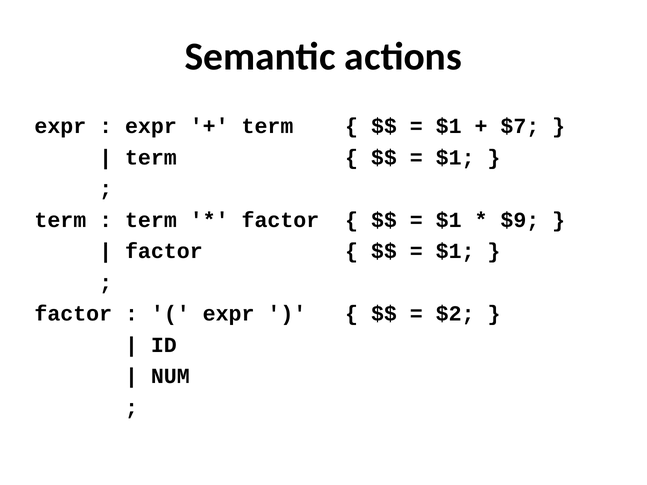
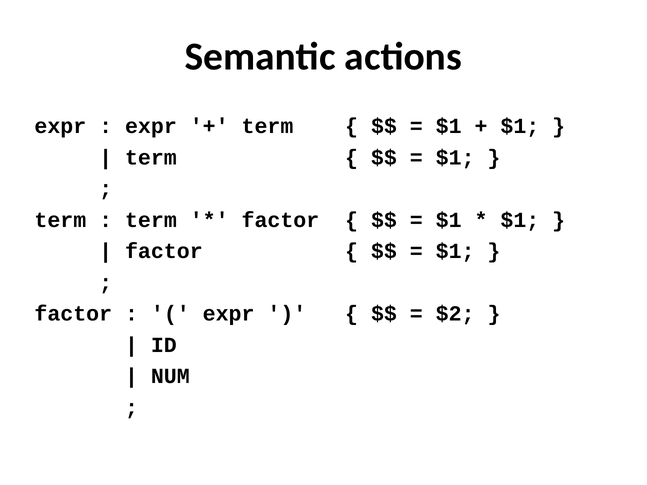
$7 at (520, 126): $7 -> $1
$9 at (520, 220): $9 -> $1
